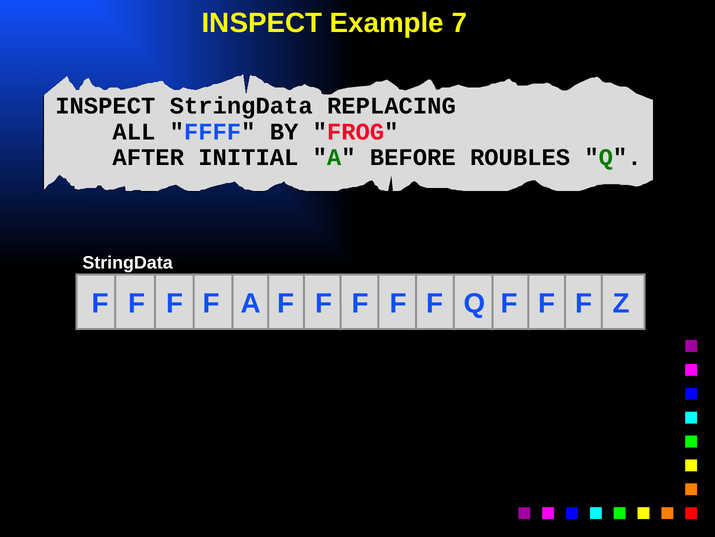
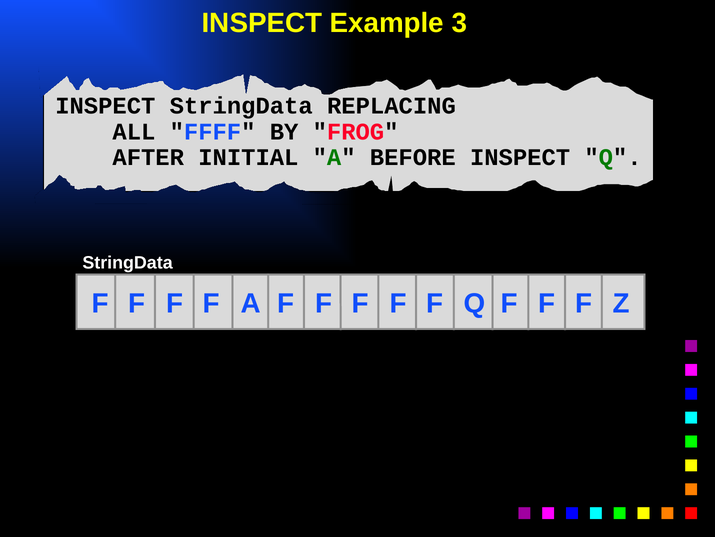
7: 7 -> 3
BEFORE ROUBLES: ROUBLES -> INSPECT
